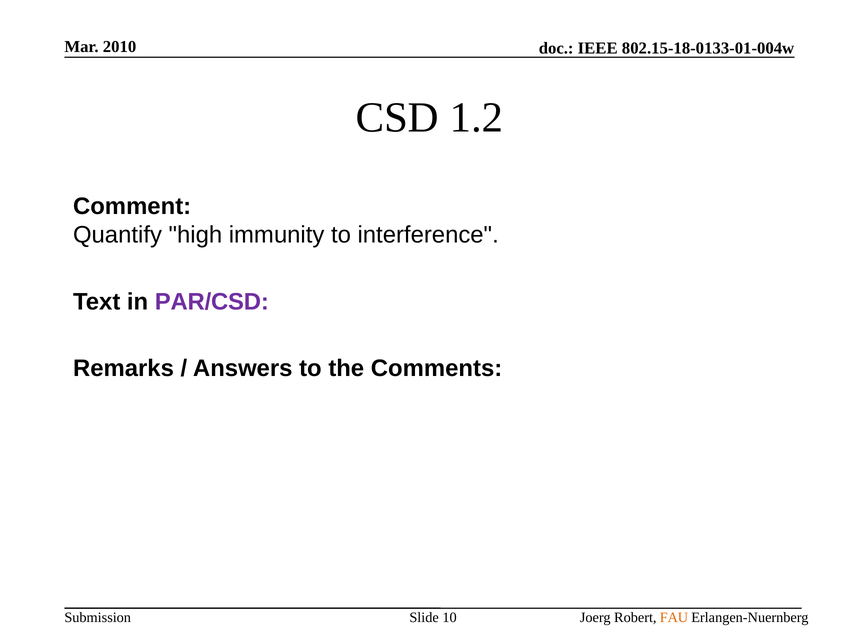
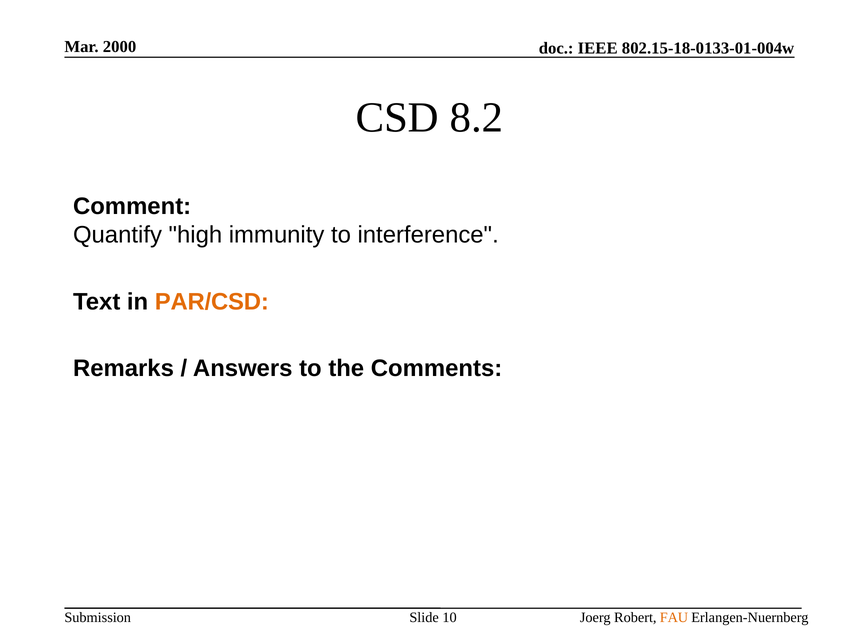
2010: 2010 -> 2000
1.2: 1.2 -> 8.2
PAR/CSD colour: purple -> orange
